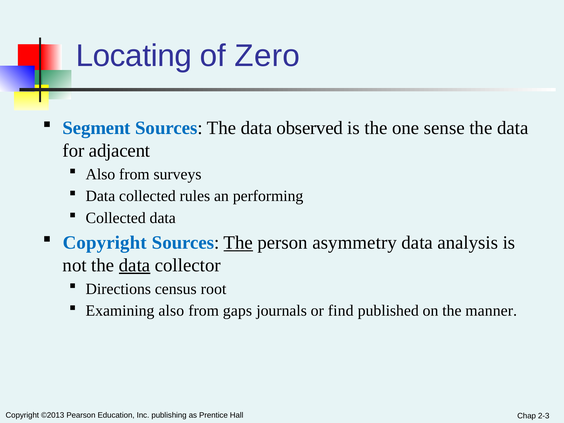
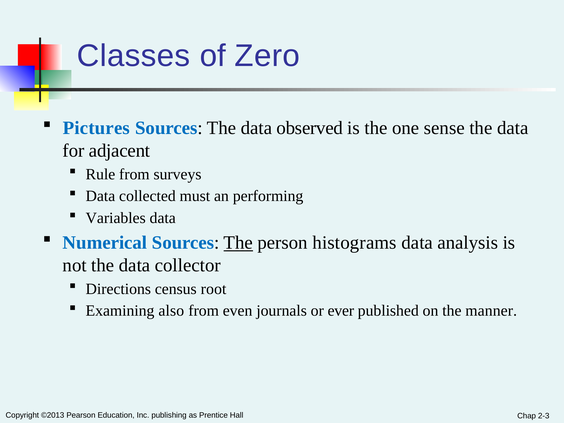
Locating: Locating -> Classes
Segment: Segment -> Pictures
Also at (100, 174): Also -> Rule
rules: rules -> must
Collected at (116, 218): Collected -> Variables
Copyright at (105, 243): Copyright -> Numerical
asymmetry: asymmetry -> histograms
data at (135, 265) underline: present -> none
gaps: gaps -> even
find: find -> ever
